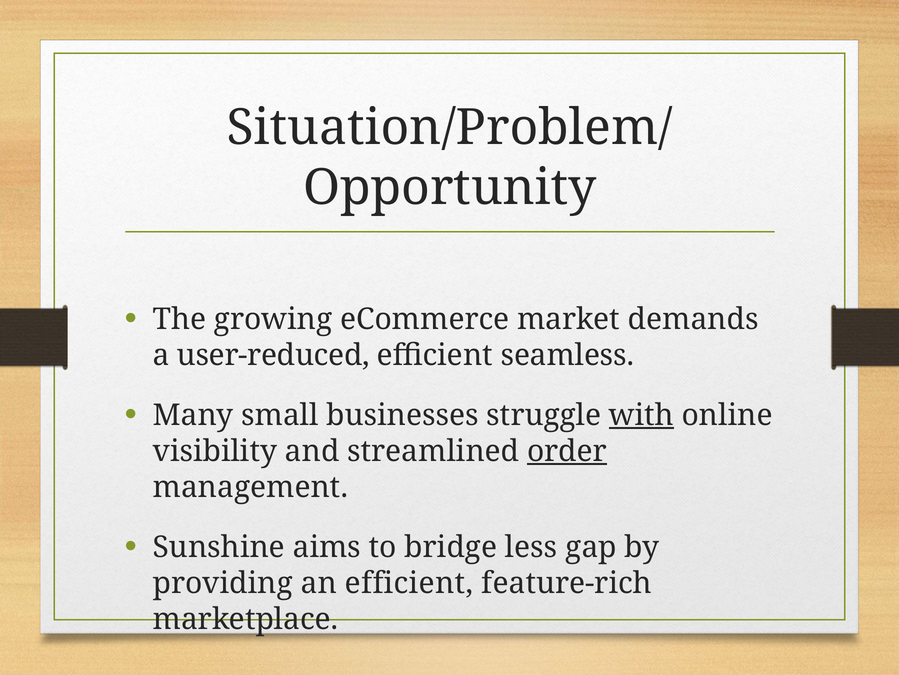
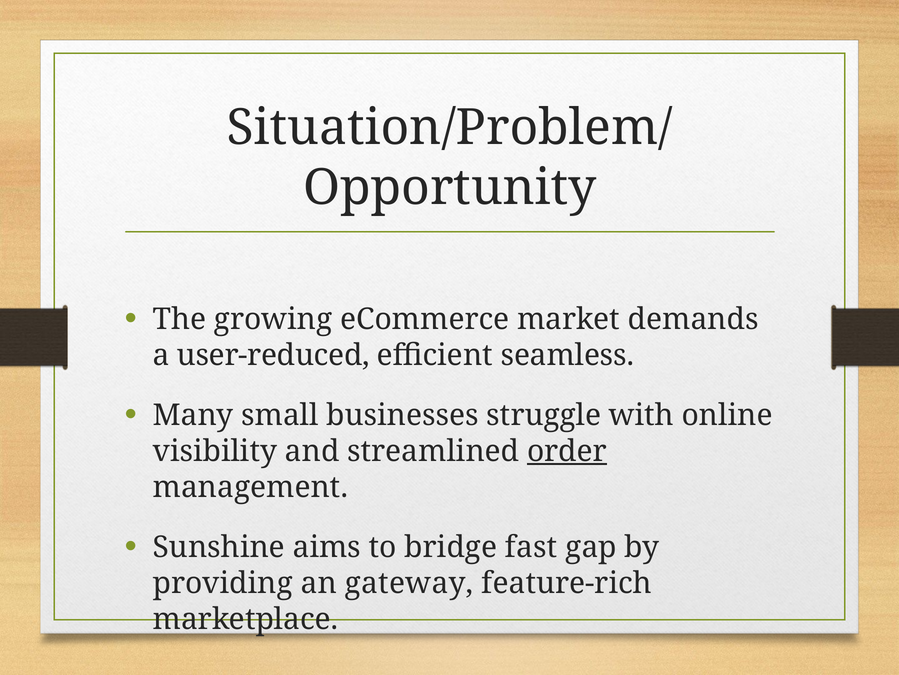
with underline: present -> none
less: less -> fast
an efficient: efficient -> gateway
